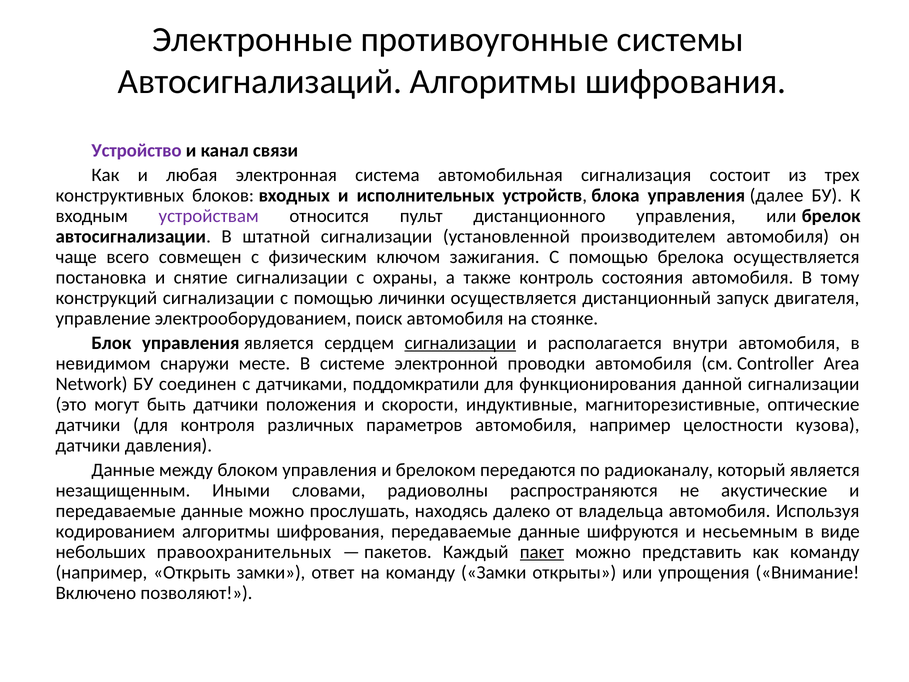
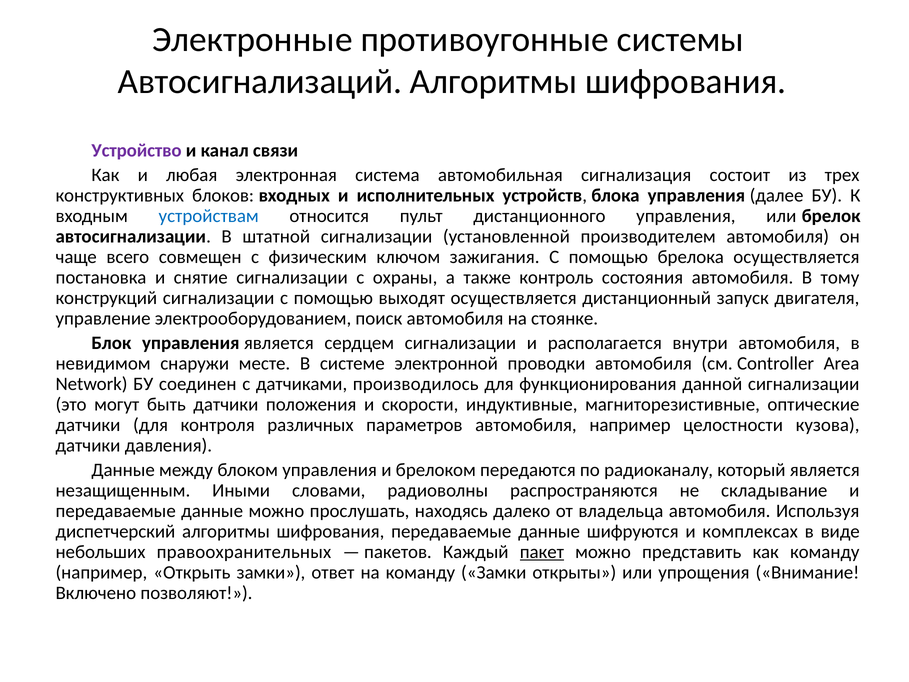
устройствам colour: purple -> blue
личинки: личинки -> выходят
сигнализации at (460, 343) underline: present -> none
поддомкратили: поддомкратили -> производилось
акустические: акустические -> складывание
кодированием: кодированием -> диспетчерский
несьемным: несьемным -> комплексах
